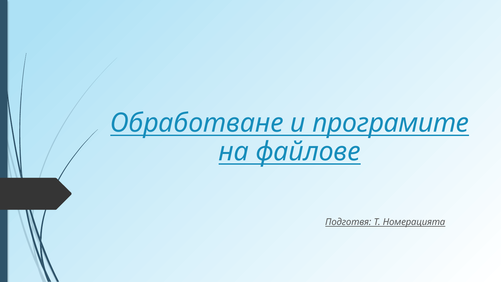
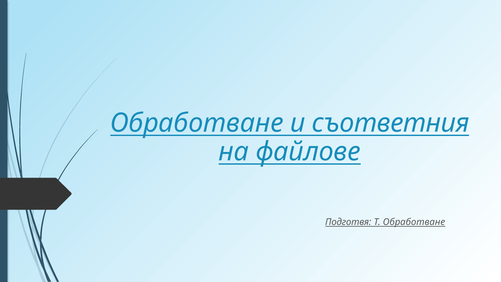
програмите: програмите -> съответния
Т Номерацията: Номерацията -> Обработване
